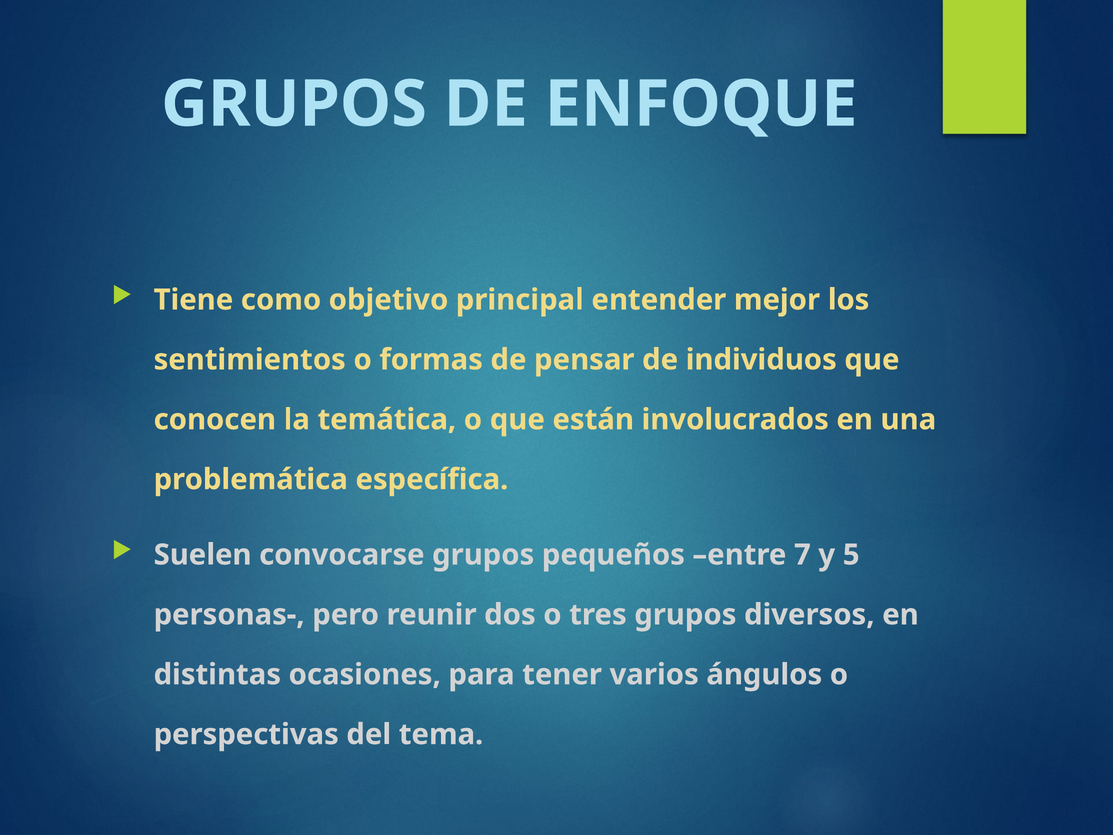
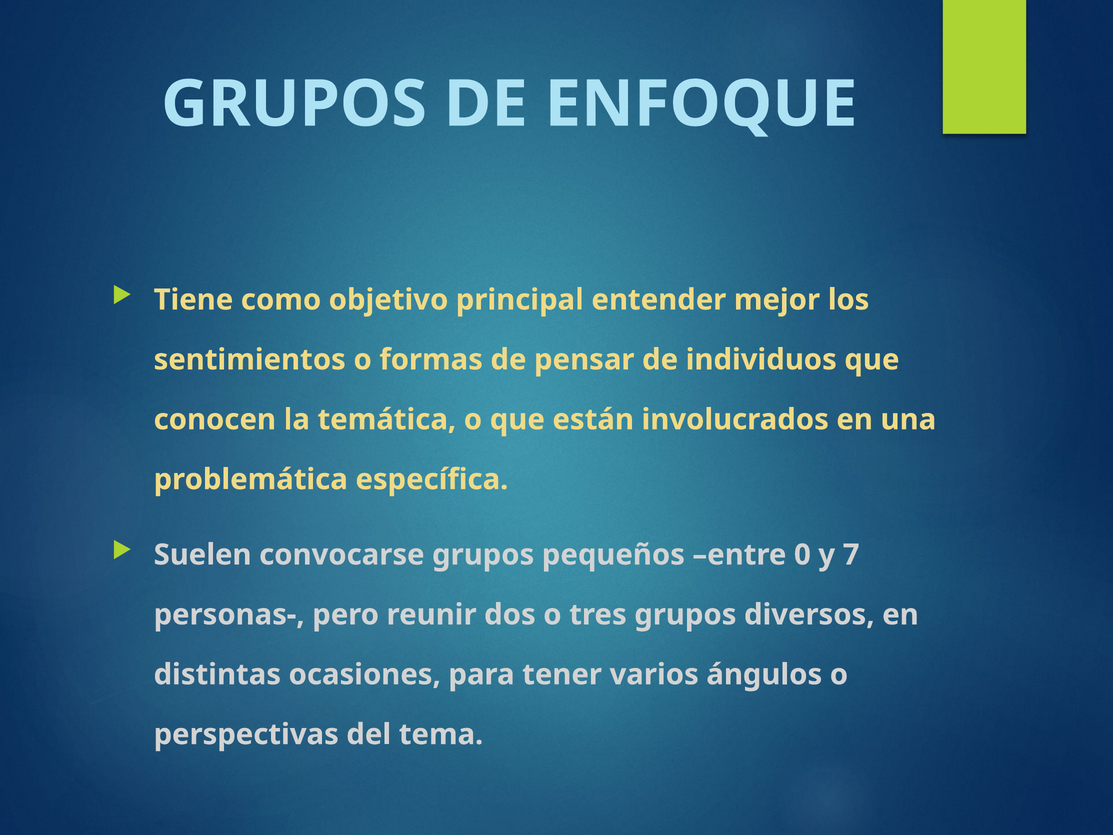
7: 7 -> 0
5: 5 -> 7
